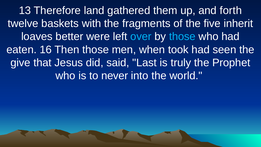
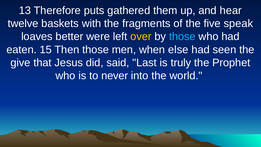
land: land -> puts
forth: forth -> hear
inherit: inherit -> speak
over colour: light blue -> yellow
16: 16 -> 15
took: took -> else
